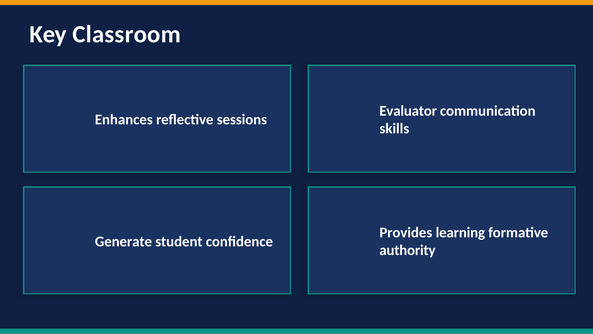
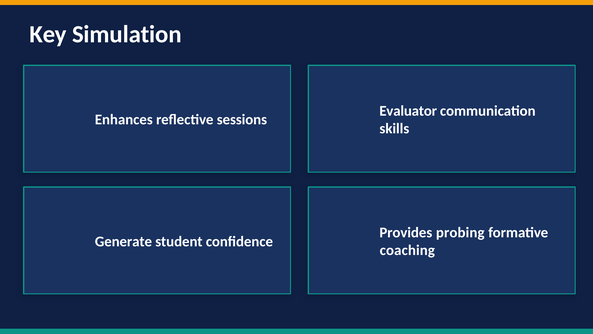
Classroom: Classroom -> Simulation
learning: learning -> probing
authority: authority -> coaching
